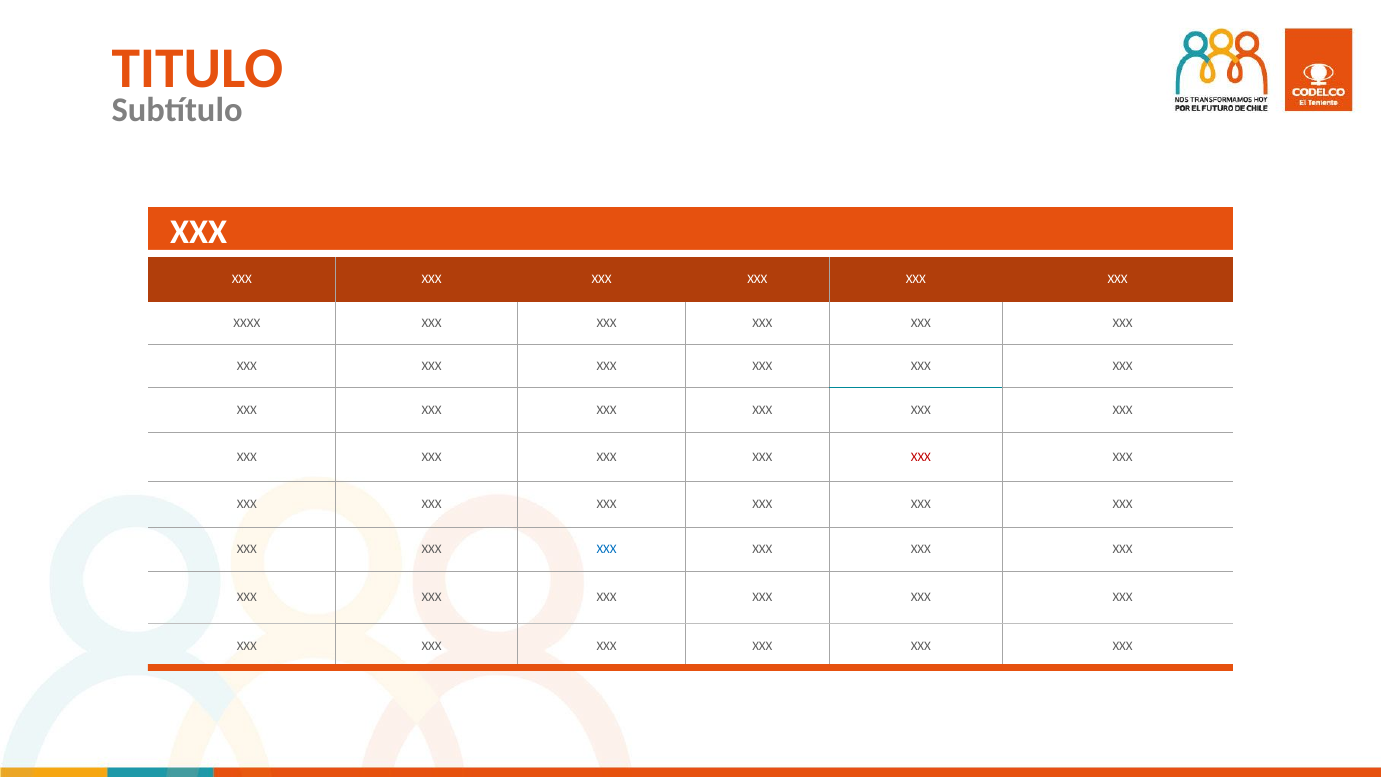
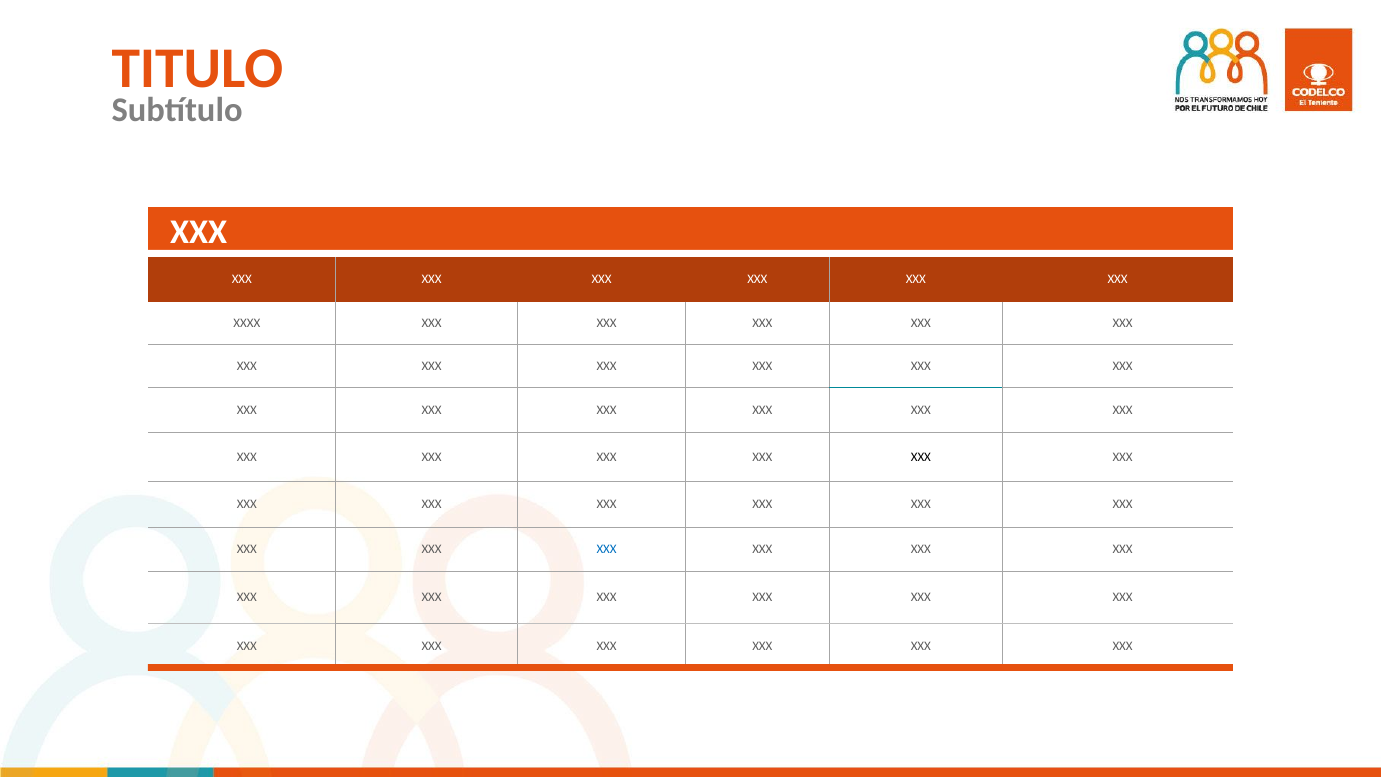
XXX at (921, 457) colour: red -> black
